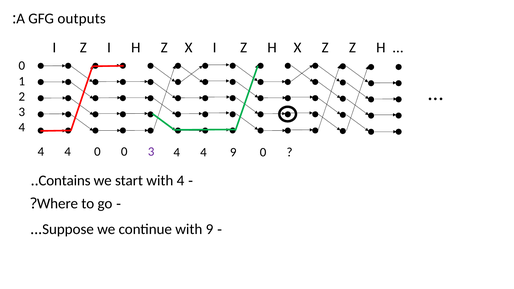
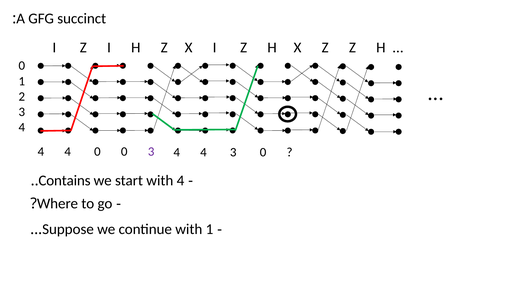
outputs: outputs -> succinct
4 9: 9 -> 3
with 9: 9 -> 1
